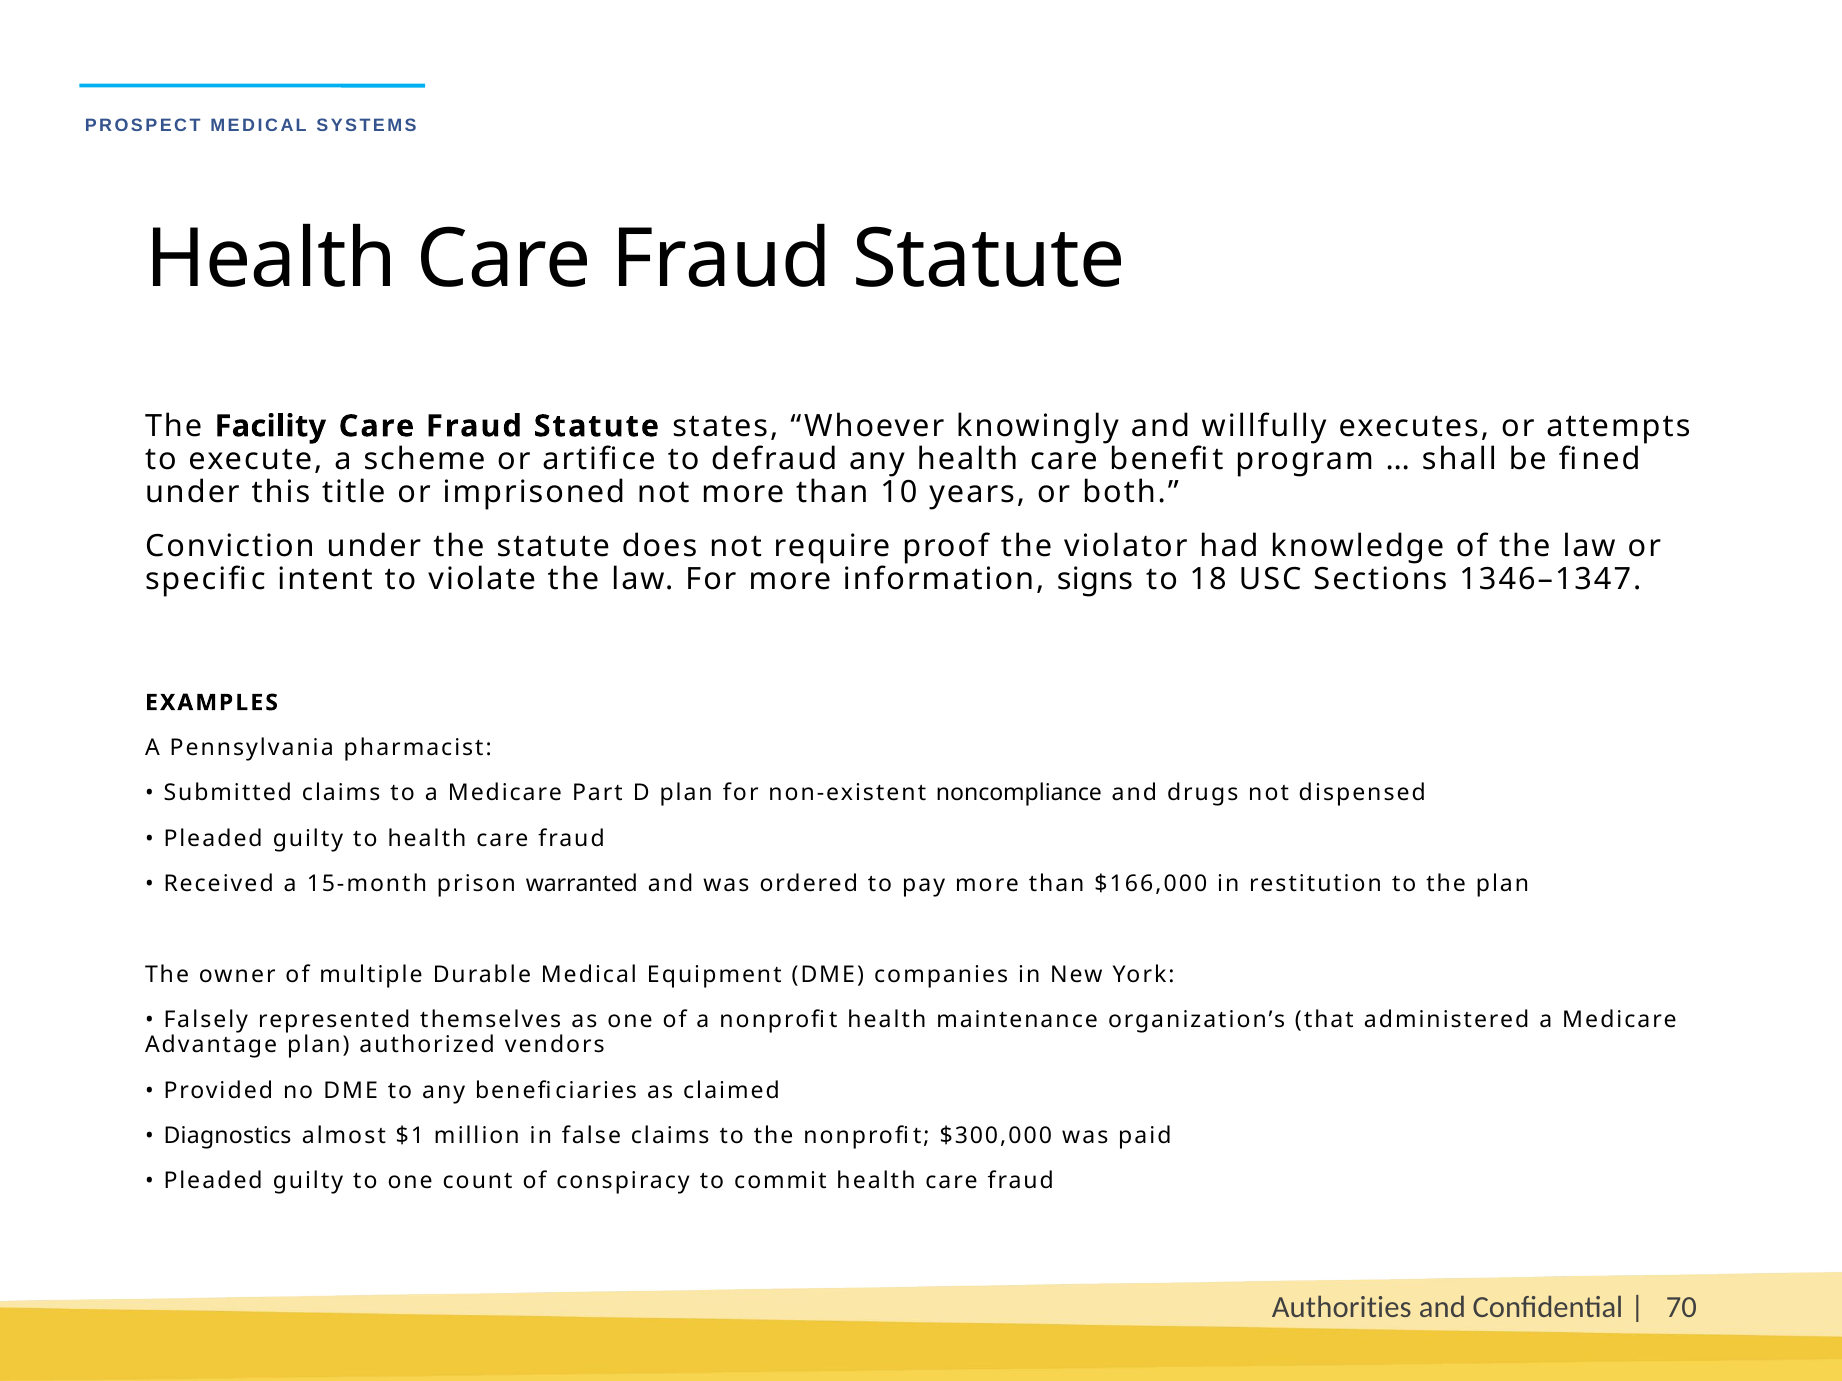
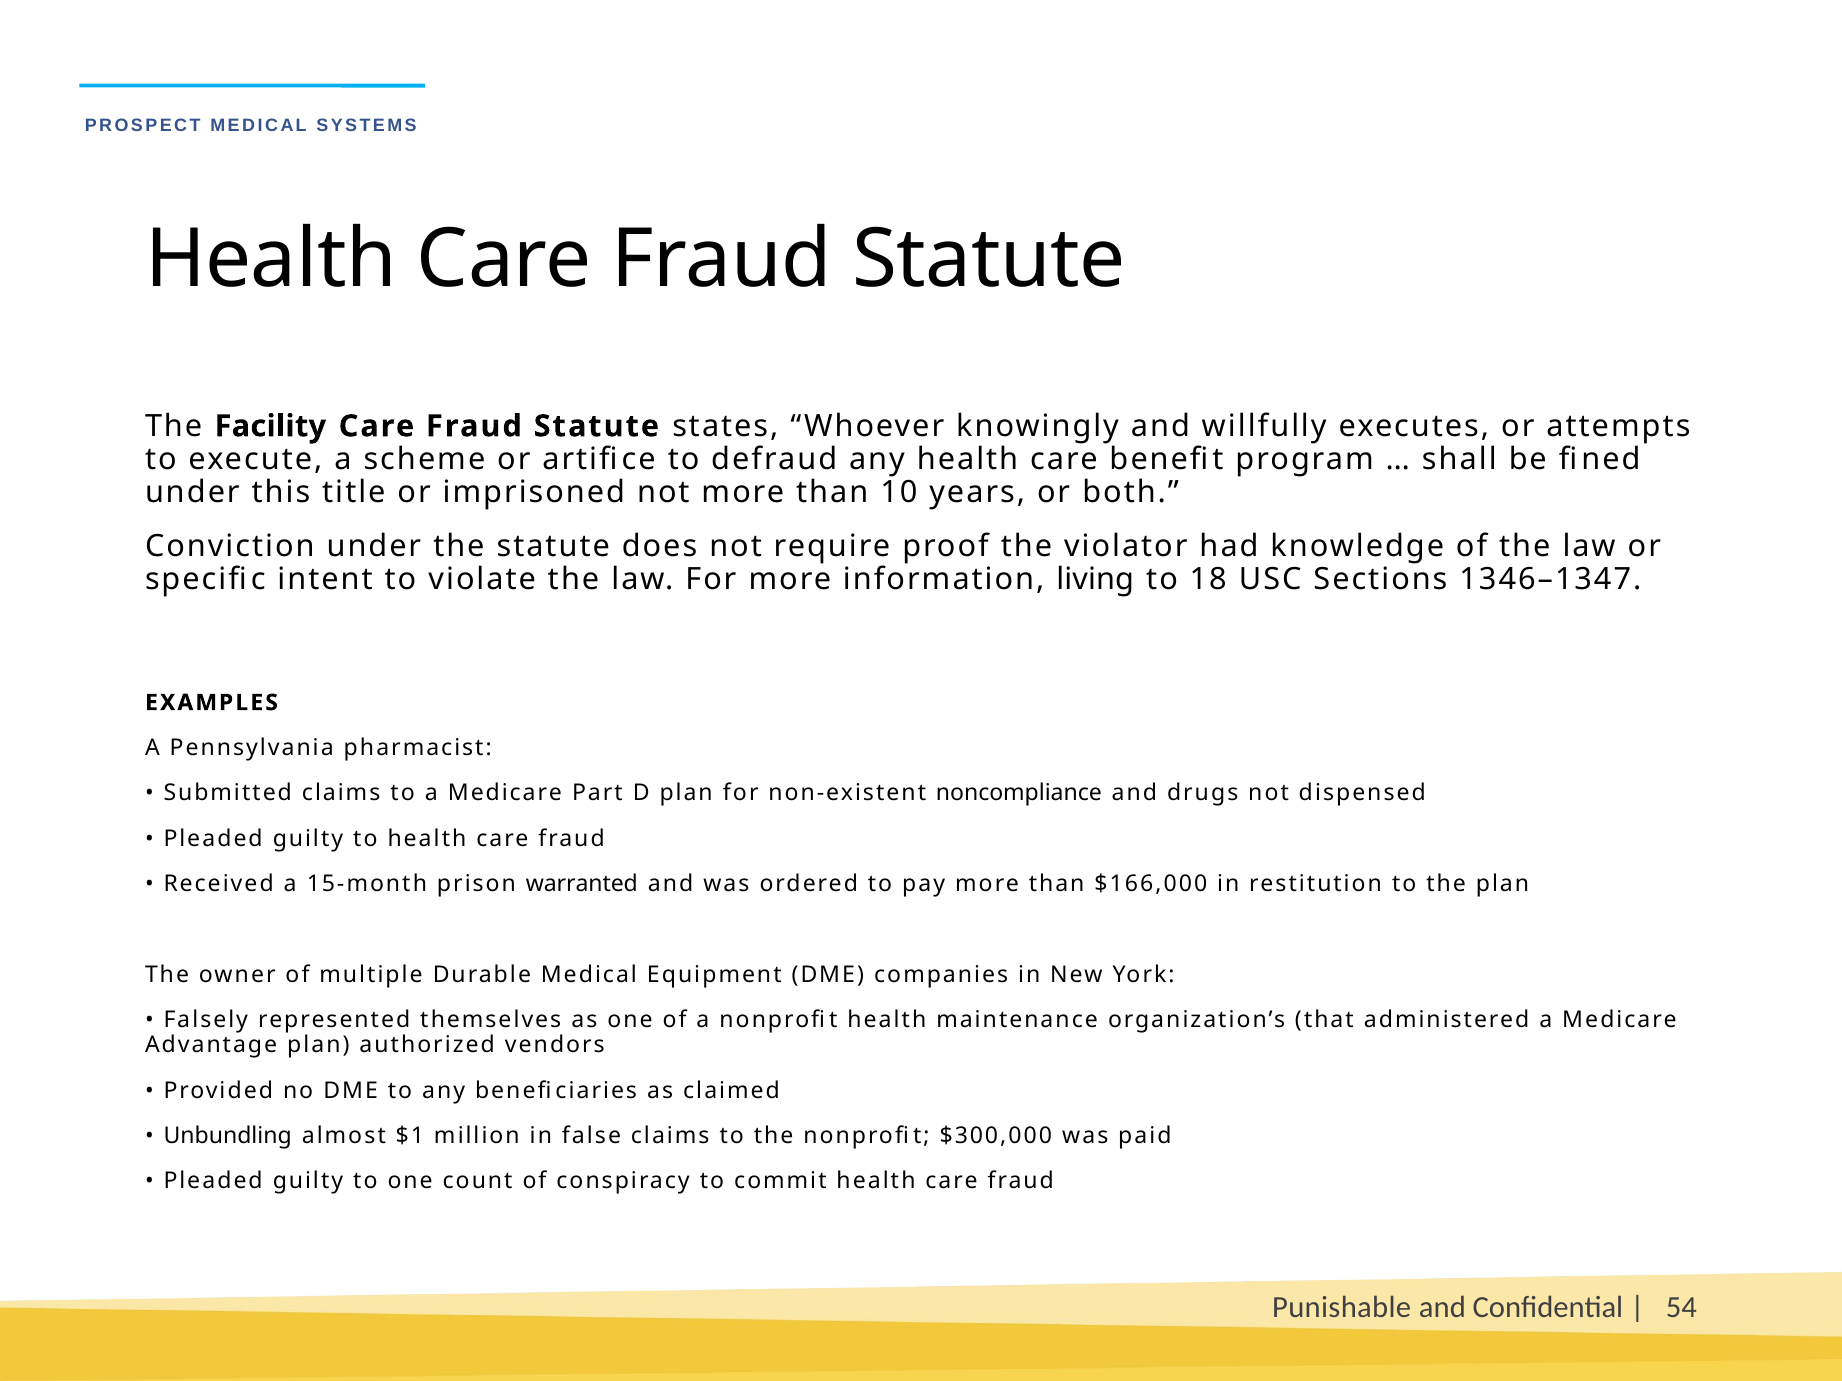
signs: signs -> living
Diagnostics: Diagnostics -> Unbundling
Authorities: Authorities -> Punishable
70: 70 -> 54
